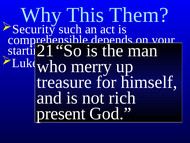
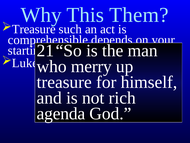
Security at (34, 29): Security -> Treasure
present: present -> agenda
